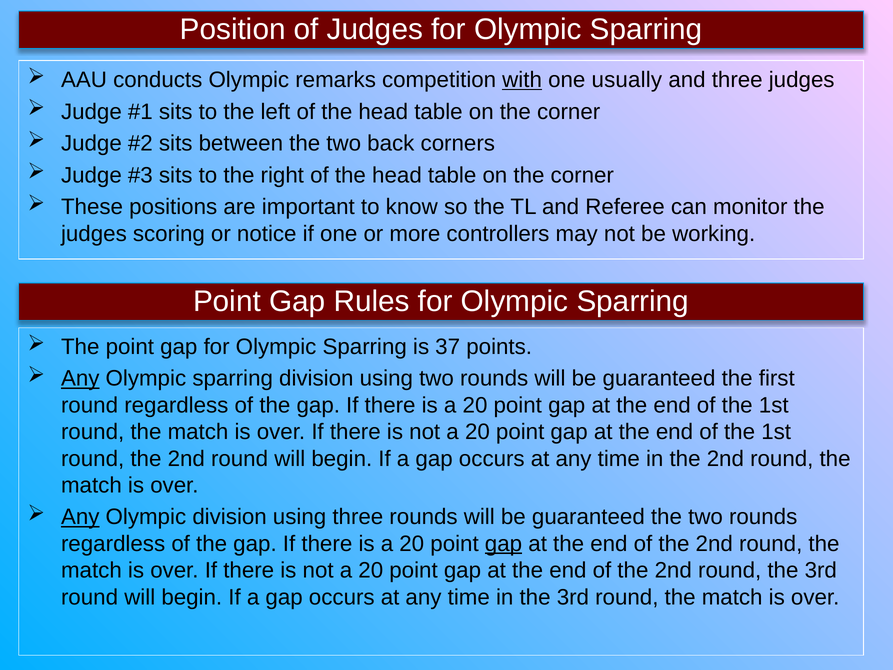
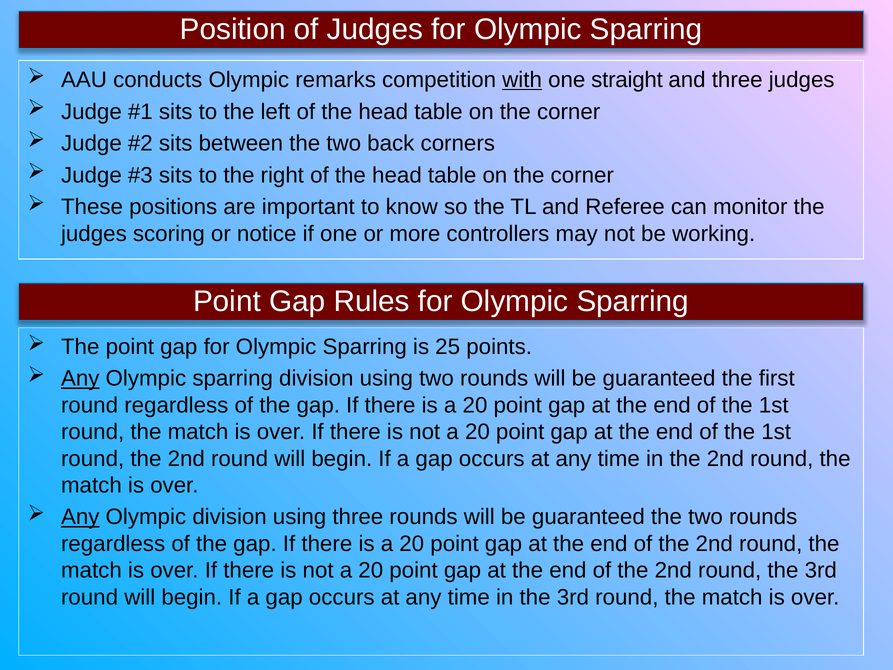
usually: usually -> straight
37: 37 -> 25
gap at (503, 543) underline: present -> none
